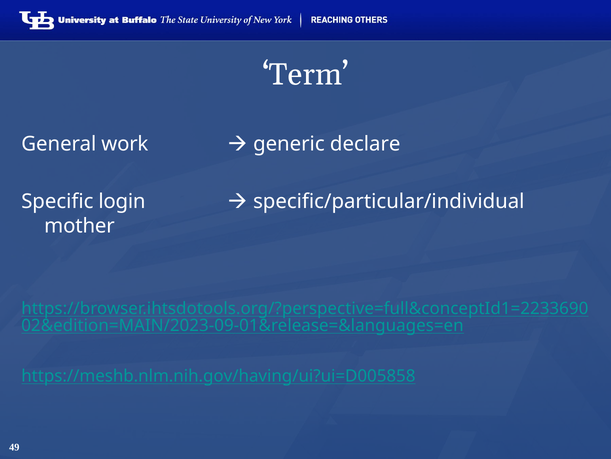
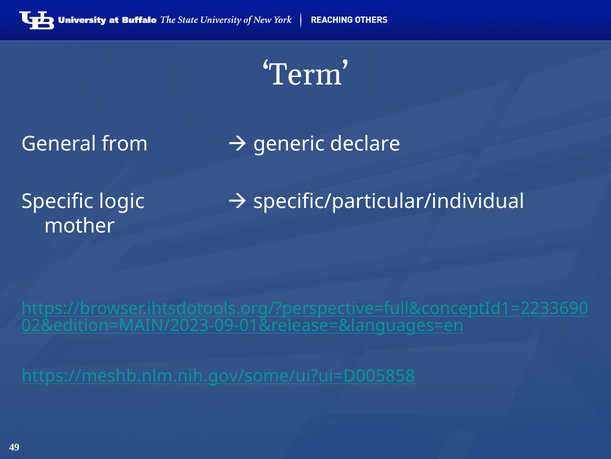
work: work -> from
login: login -> logic
https://meshb.nlm.nih.gov/having/ui?ui=D005858: https://meshb.nlm.nih.gov/having/ui?ui=D005858 -> https://meshb.nlm.nih.gov/some/ui?ui=D005858
